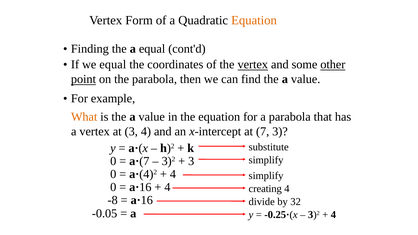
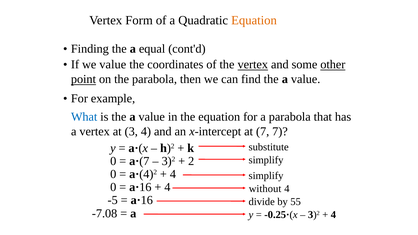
we equal: equal -> value
What colour: orange -> blue
7 3: 3 -> 7
3 at (191, 161): 3 -> 2
creating: creating -> without
-8: -8 -> -5
32: 32 -> 55
-0.05: -0.05 -> -7.08
